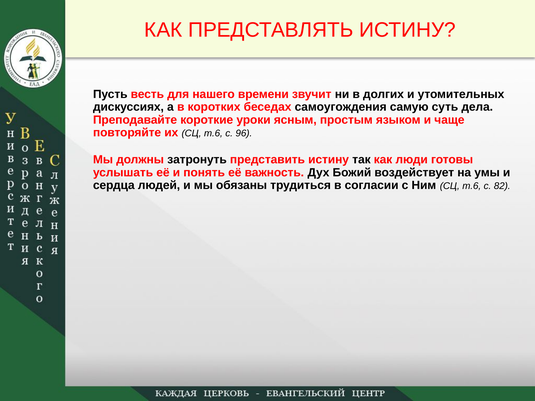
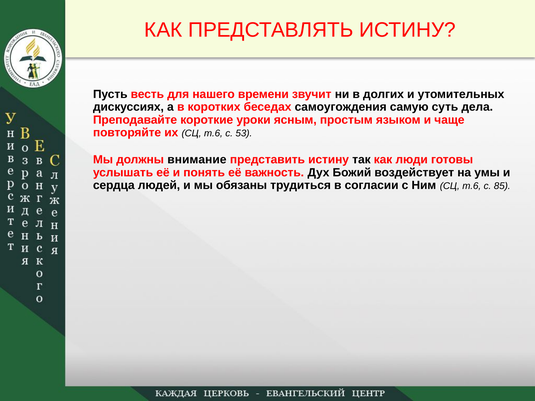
96: 96 -> 53
затронуть: затронуть -> внимание
82: 82 -> 85
